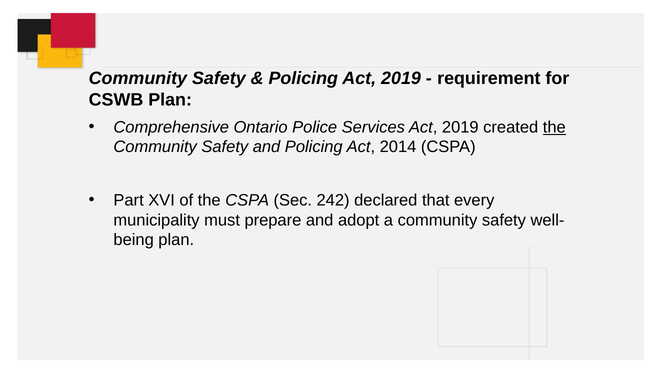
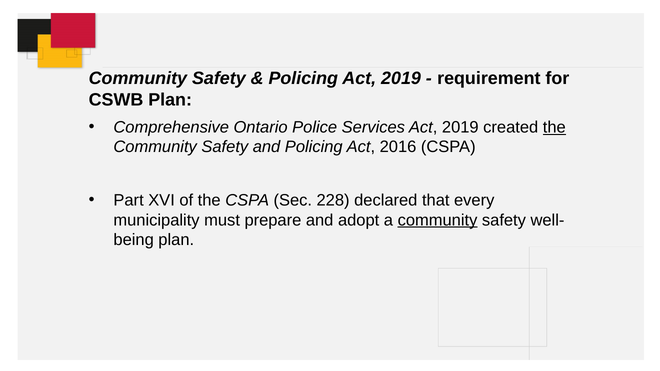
2014: 2014 -> 2016
242: 242 -> 228
community at (438, 220) underline: none -> present
